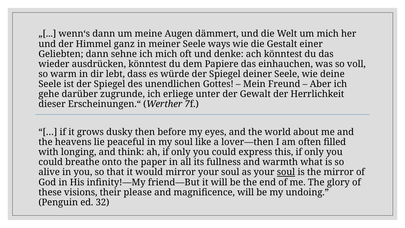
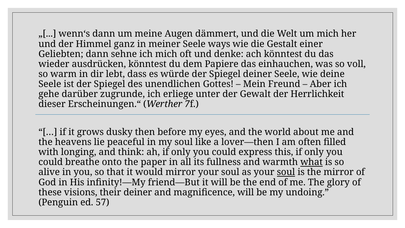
what underline: none -> present
their please: please -> deiner
32: 32 -> 57
